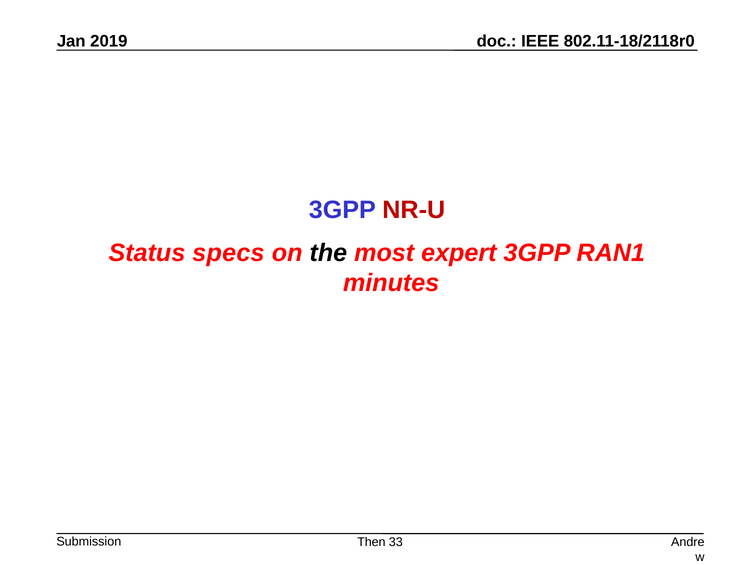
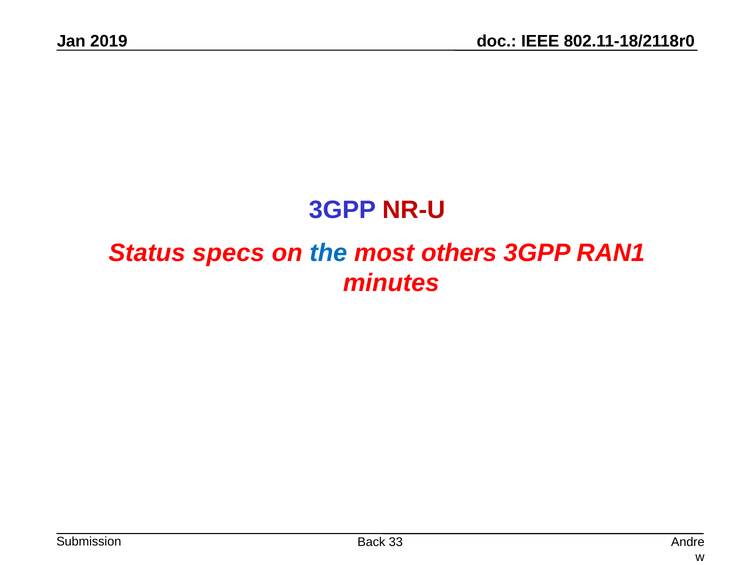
the colour: black -> blue
expert: expert -> others
Then: Then -> Back
